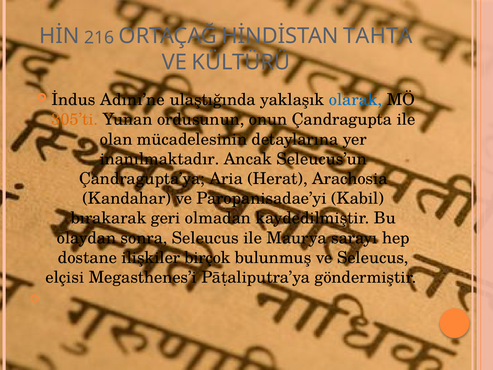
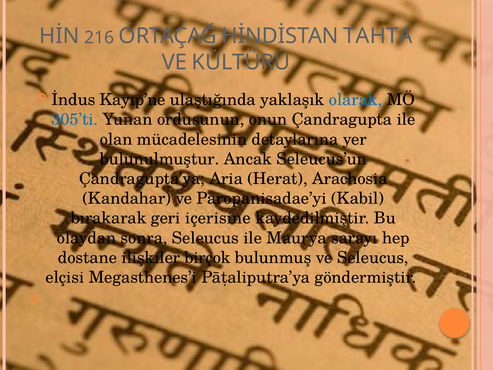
Adını’ne: Adını’ne -> Kayıp’ne
305’ti colour: orange -> blue
inanılmaktadır: inanılmaktadır -> bulunulmuştur
olmadan: olmadan -> içerisine
